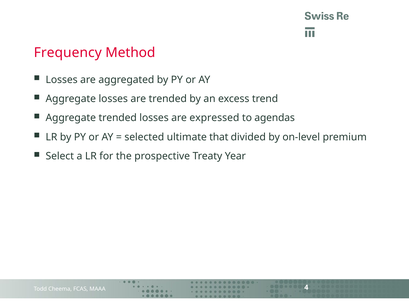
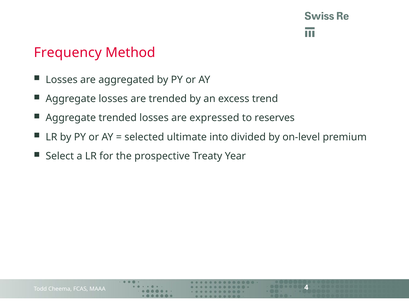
agendas: agendas -> reserves
that: that -> into
